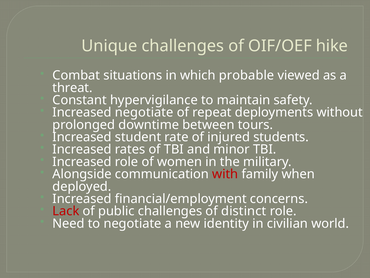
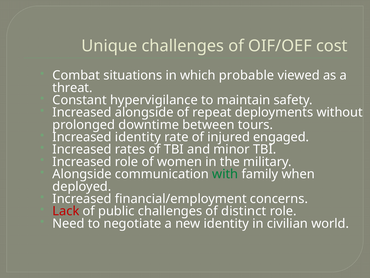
hike: hike -> cost
Increased negotiate: negotiate -> alongside
Increased student: student -> identity
students: students -> engaged
with colour: red -> green
